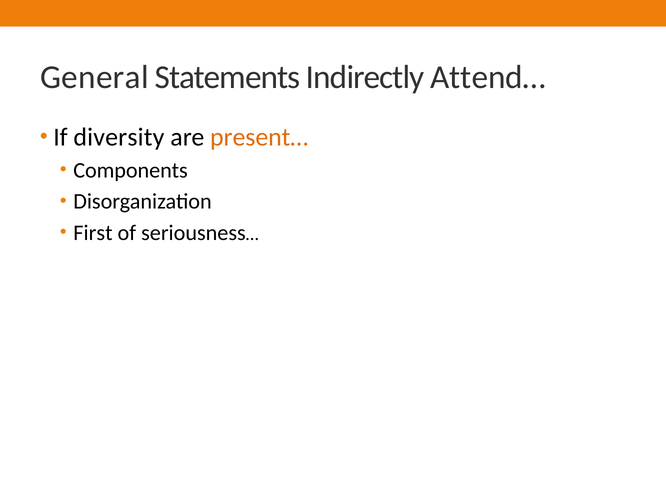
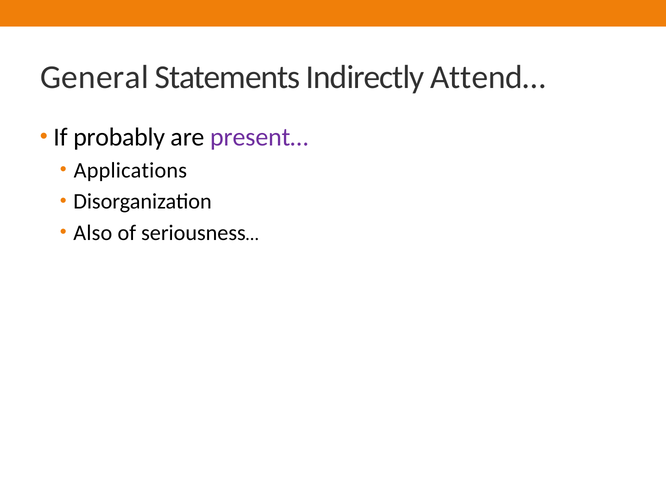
diversity: diversity -> probably
present… colour: orange -> purple
Components: Components -> Applications
First: First -> Also
